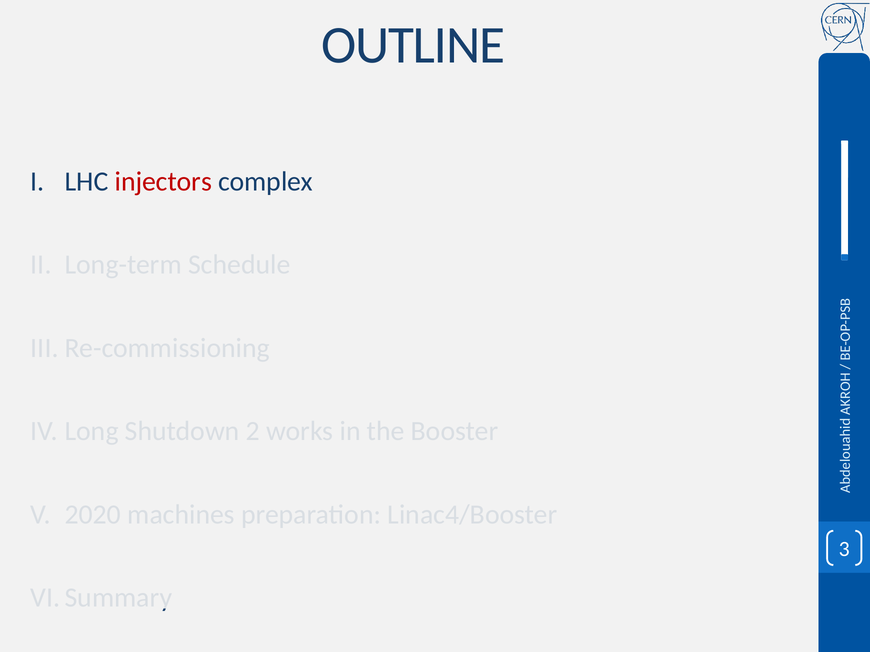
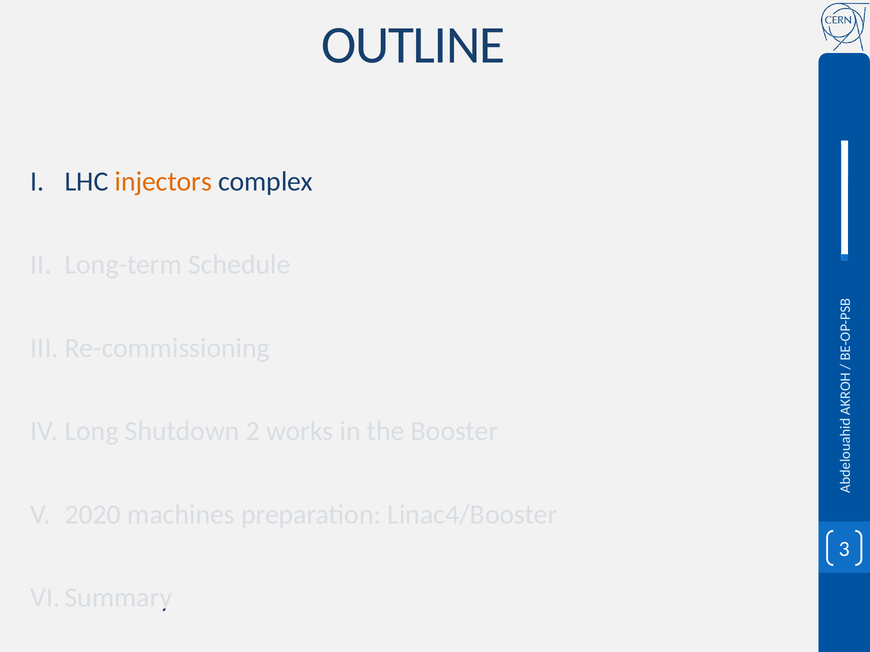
injectors colour: red -> orange
